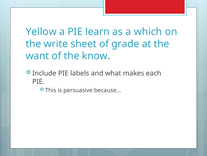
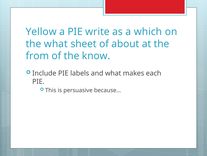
learn: learn -> write
the write: write -> what
grade: grade -> about
want: want -> from
